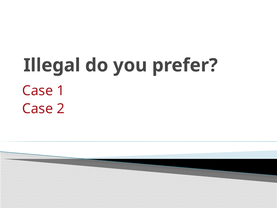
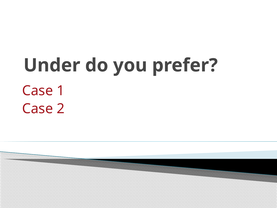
Illegal: Illegal -> Under
